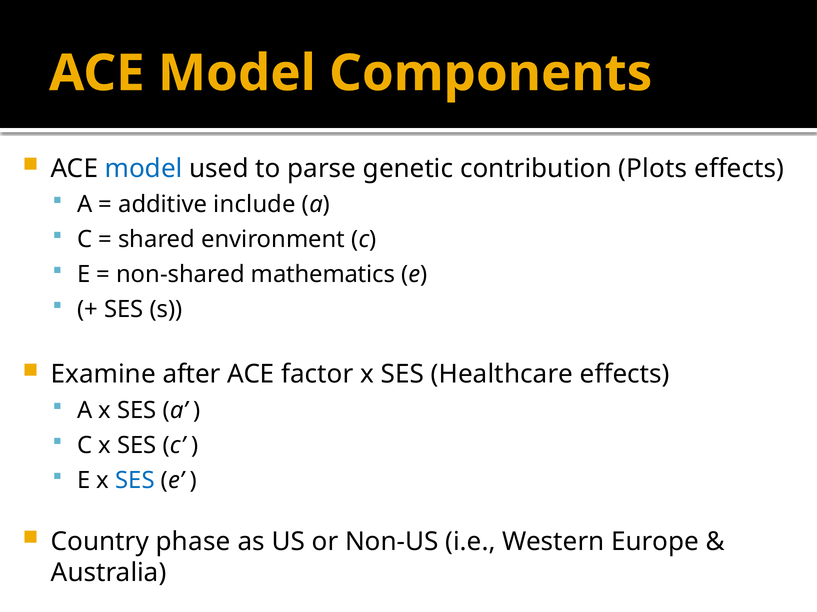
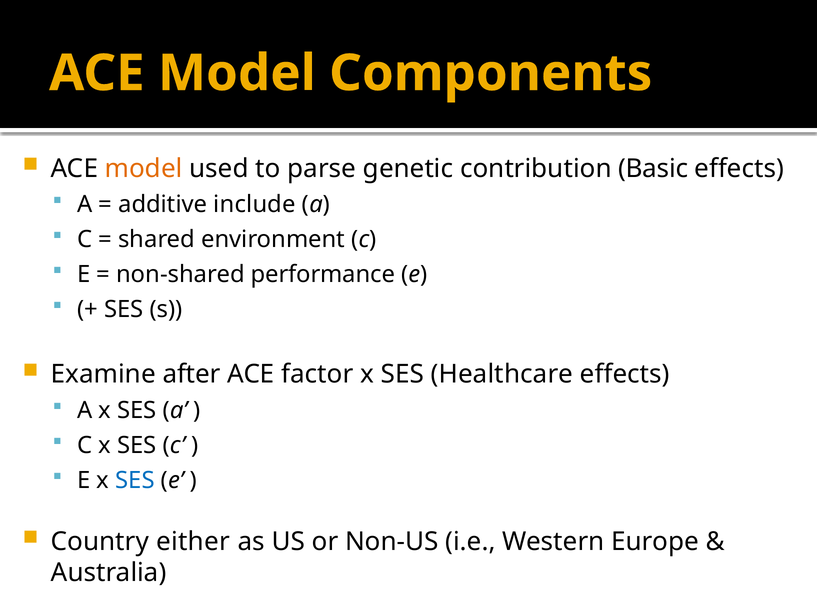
model at (144, 169) colour: blue -> orange
Plots: Plots -> Basic
mathematics: mathematics -> performance
phase: phase -> either
